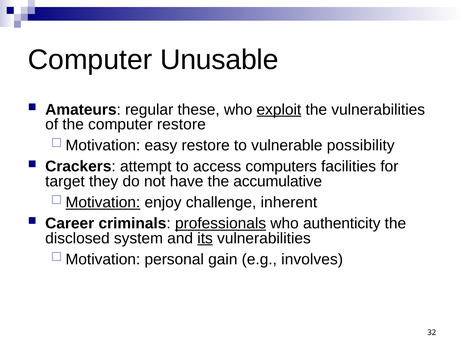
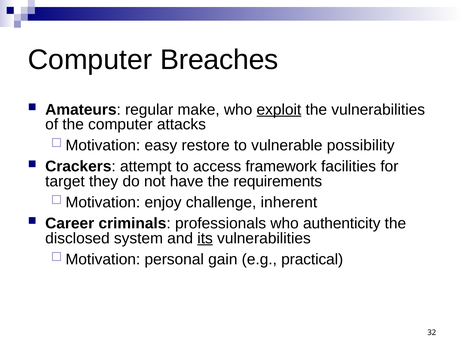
Unusable: Unusable -> Breaches
these: these -> make
computer restore: restore -> attacks
computers: computers -> framework
accumulative: accumulative -> requirements
Motivation at (103, 202) underline: present -> none
professionals underline: present -> none
involves: involves -> practical
